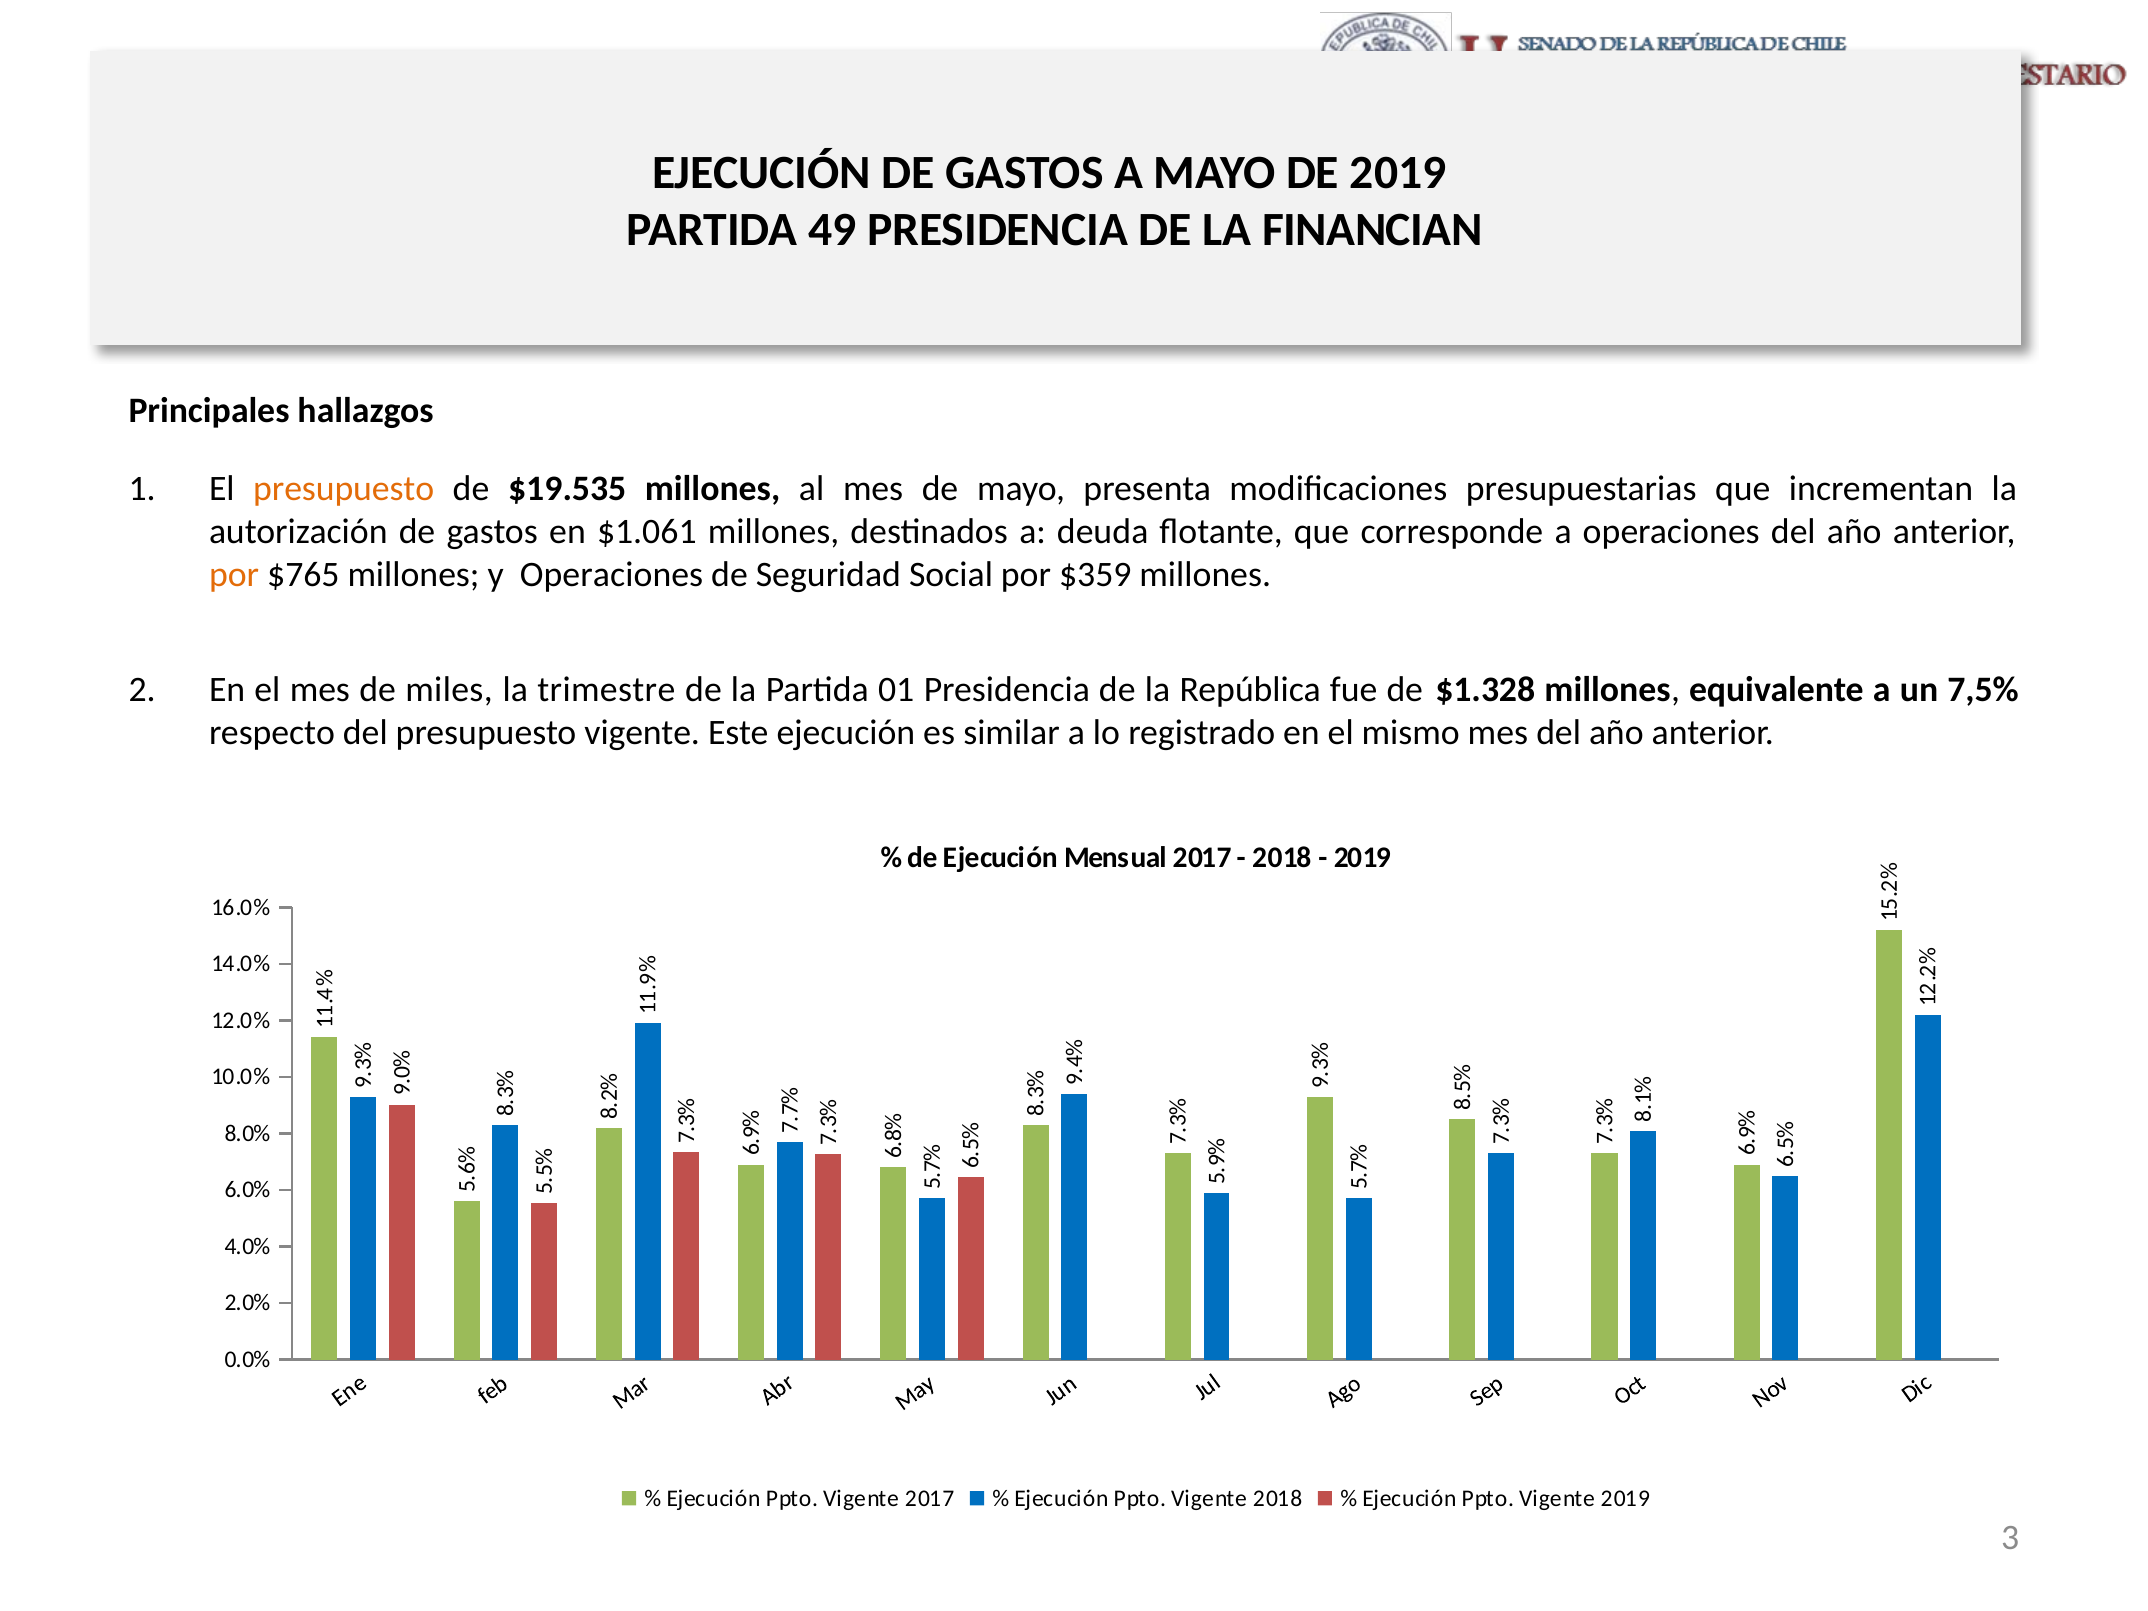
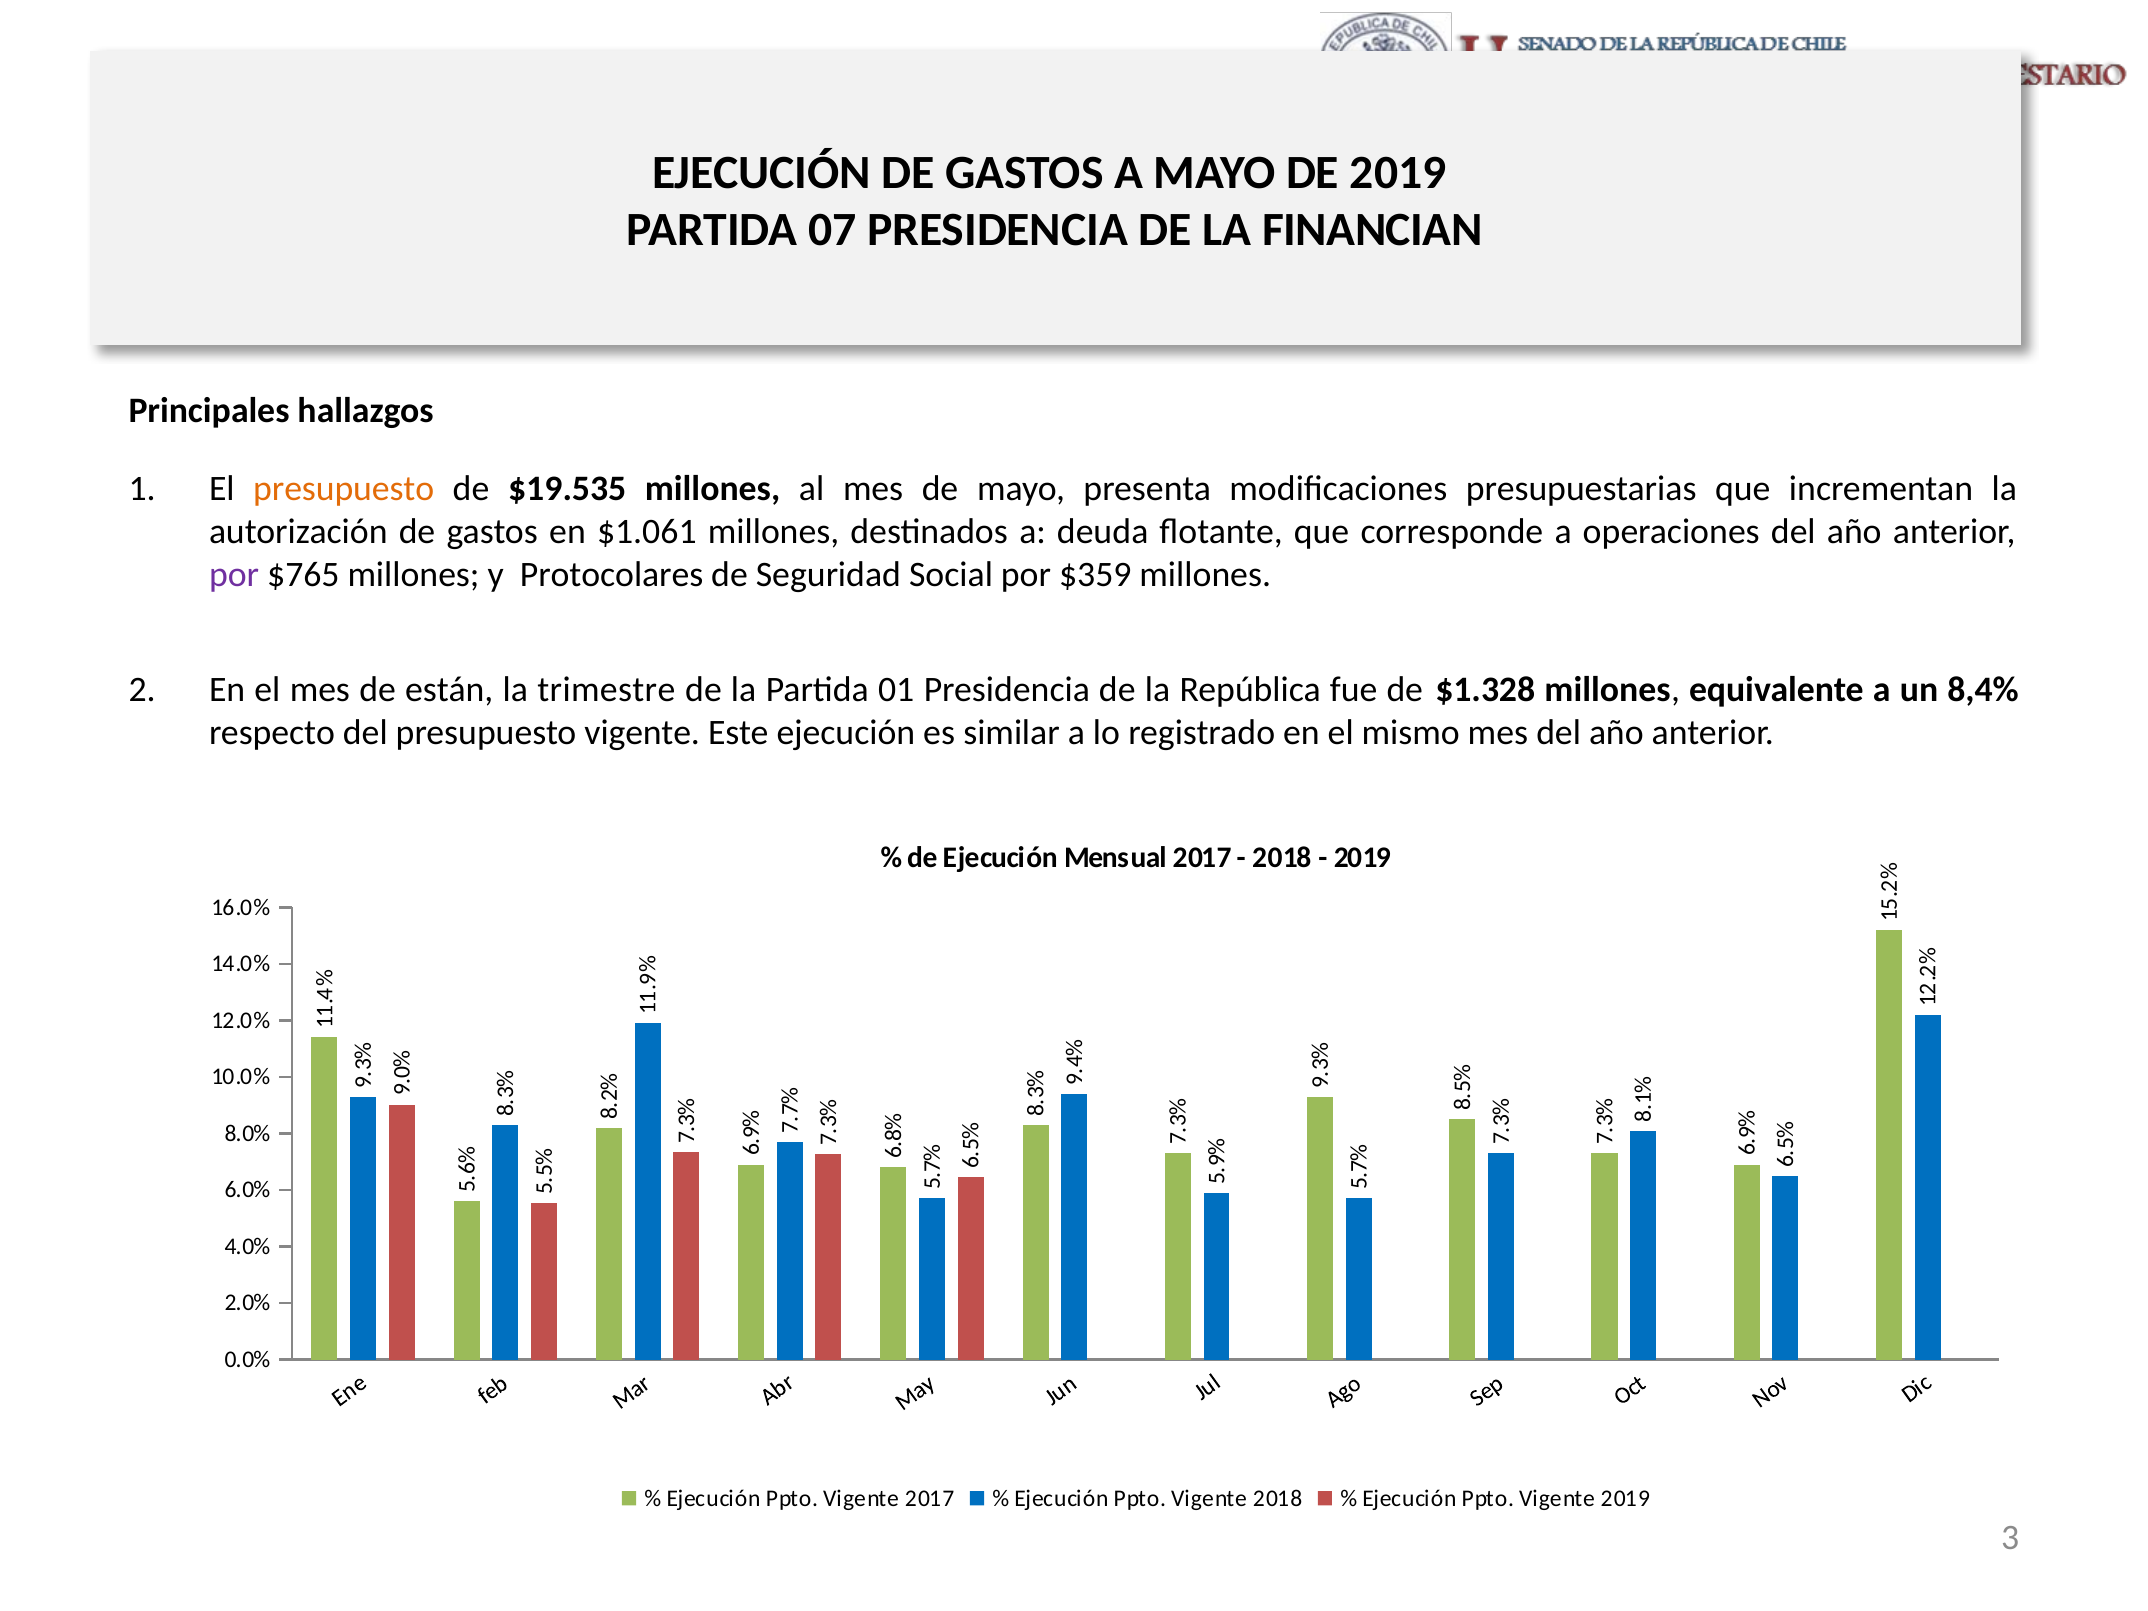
49: 49 -> 07
por at (234, 575) colour: orange -> purple
y Operaciones: Operaciones -> Protocolares
miles: miles -> están
7,5%: 7,5% -> 8,4%
